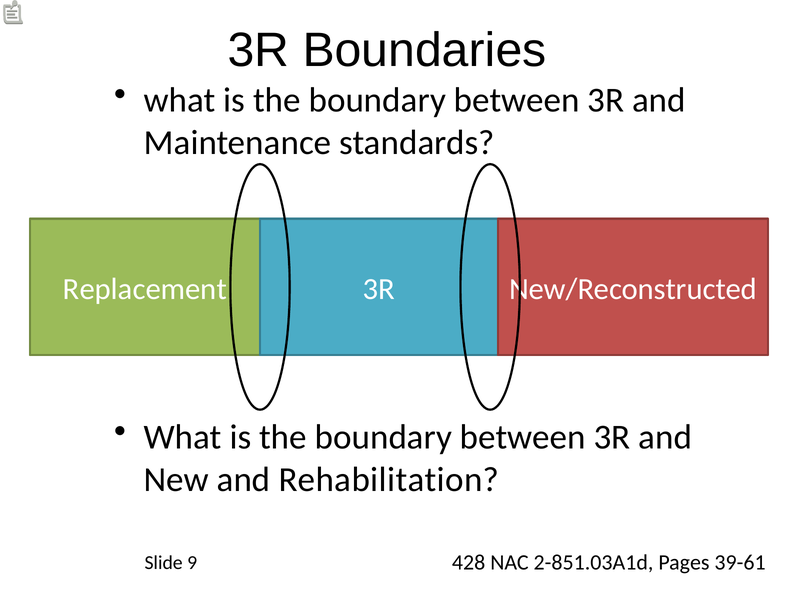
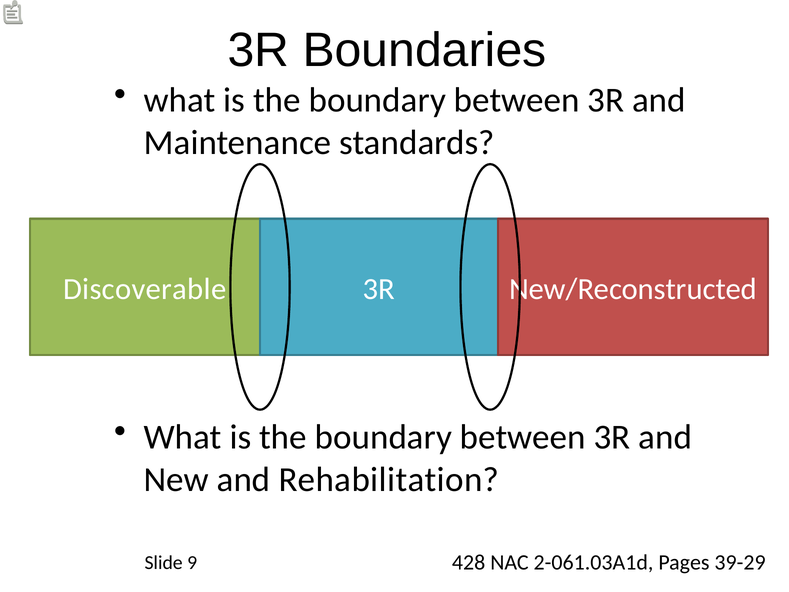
Replacement: Replacement -> Discoverable
2-851.03A1d: 2-851.03A1d -> 2-061.03A1d
39-61: 39-61 -> 39-29
